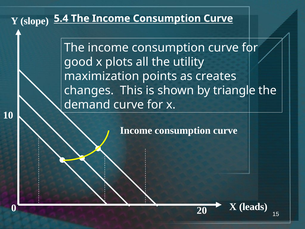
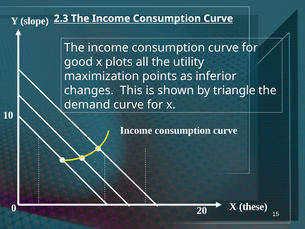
5.4: 5.4 -> 2.3
creates: creates -> inferior
leads: leads -> these
